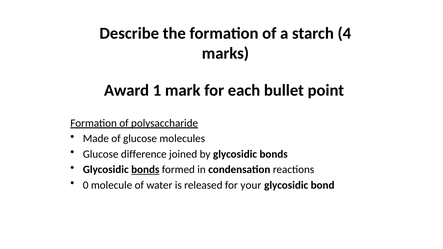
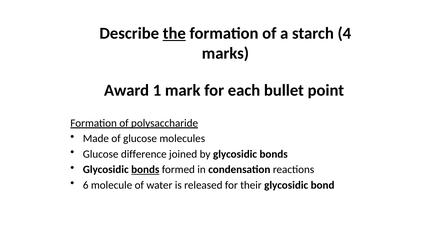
the underline: none -> present
0: 0 -> 6
your: your -> their
